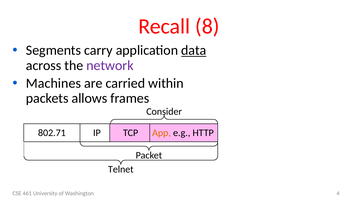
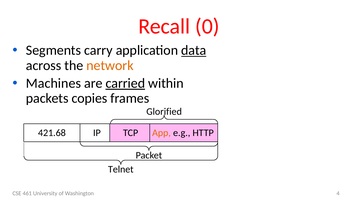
8: 8 -> 0
network colour: purple -> orange
carried underline: none -> present
allows: allows -> copies
Consider: Consider -> Glorified
802.71: 802.71 -> 421.68
